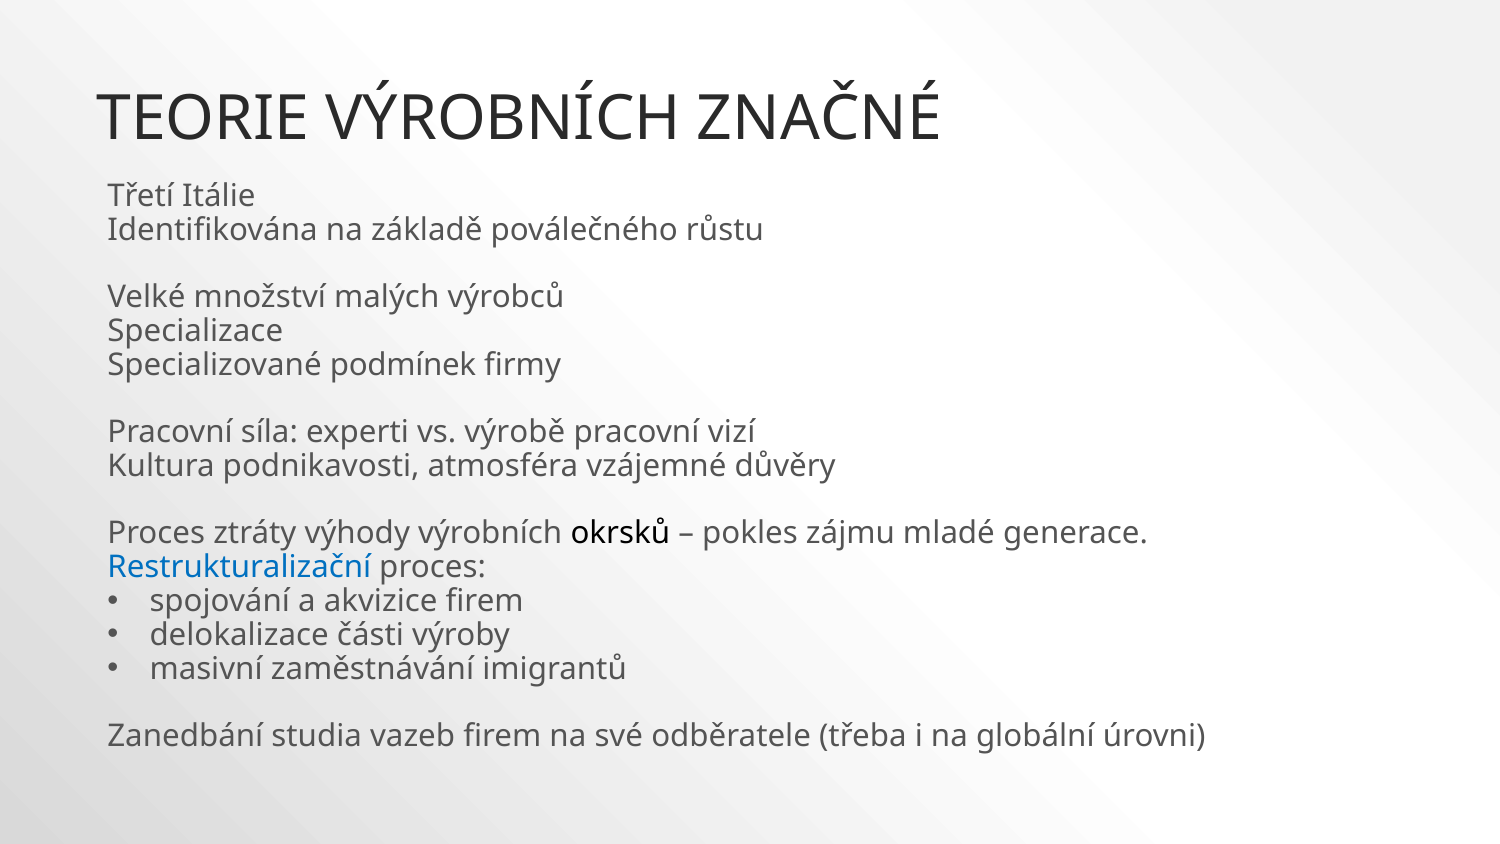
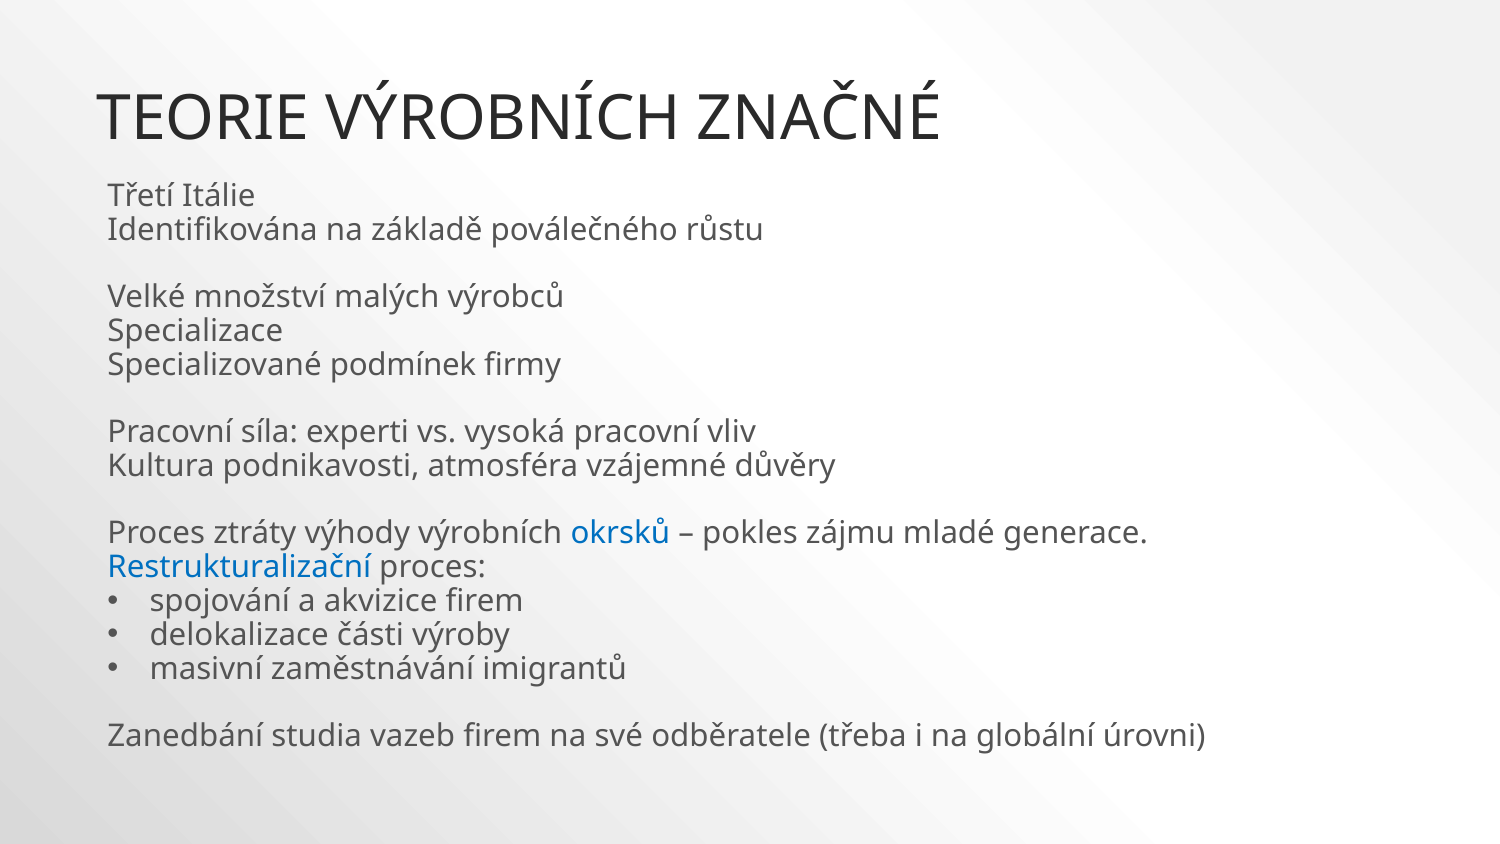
výrobě: výrobě -> vysoká
vizí: vizí -> vliv
okrsků colour: black -> blue
